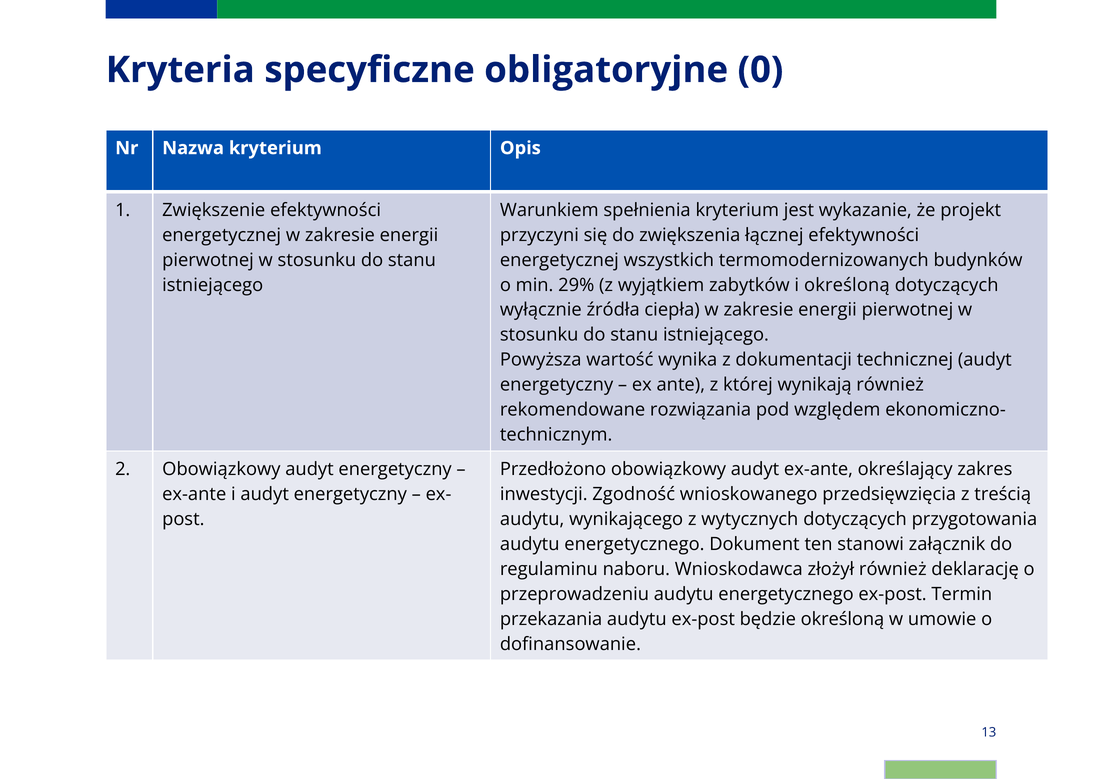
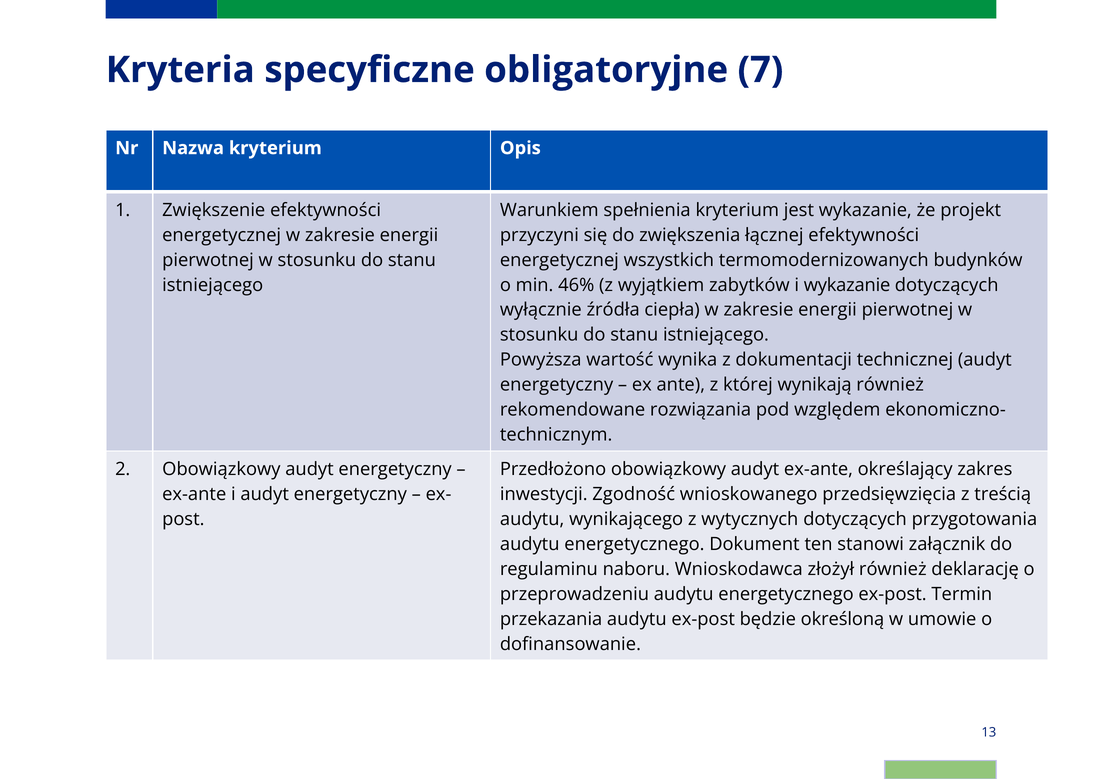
0: 0 -> 7
29%: 29% -> 46%
i określoną: określoną -> wykazanie
